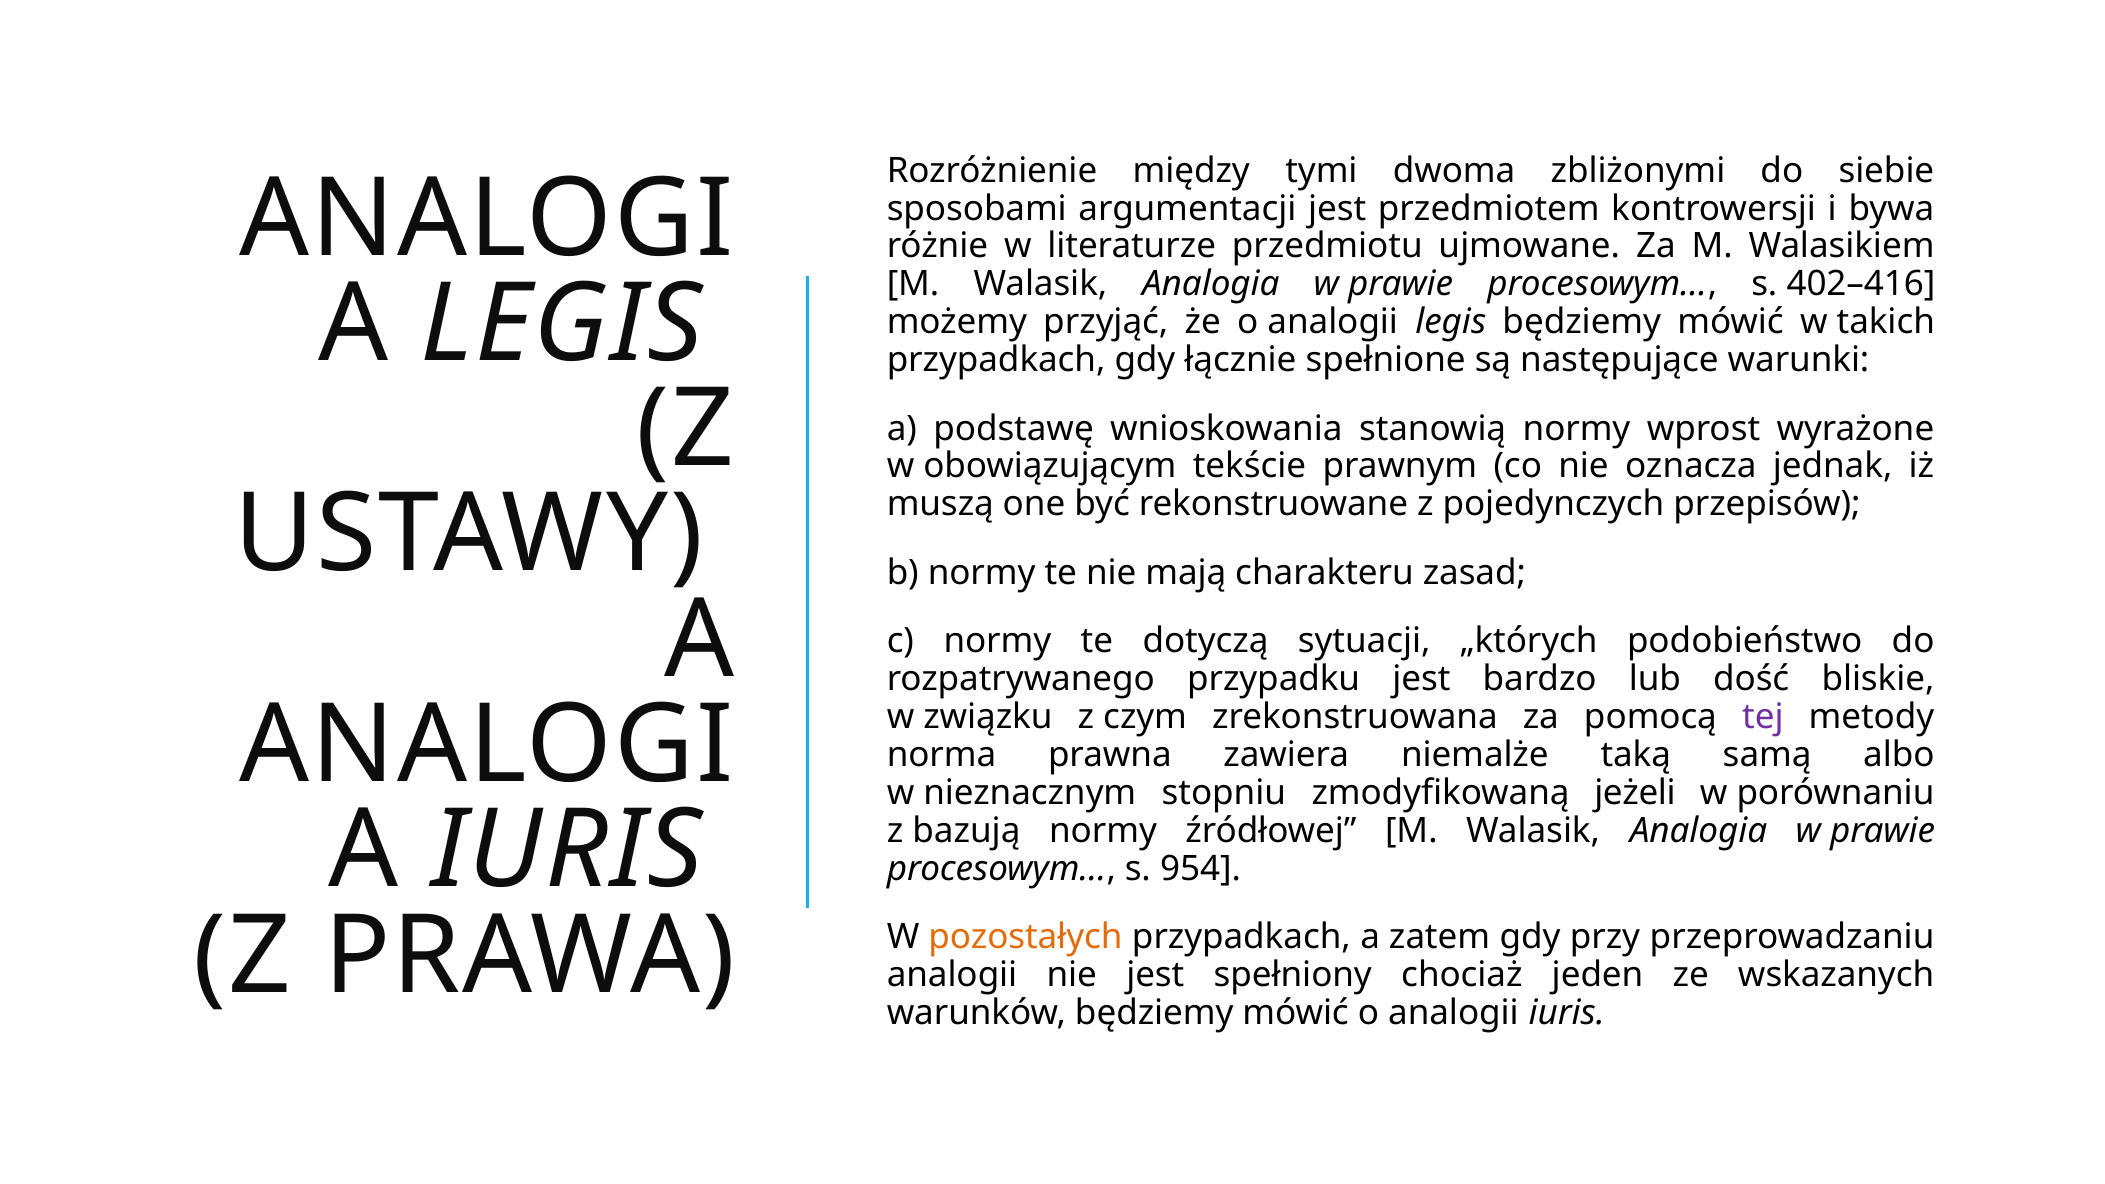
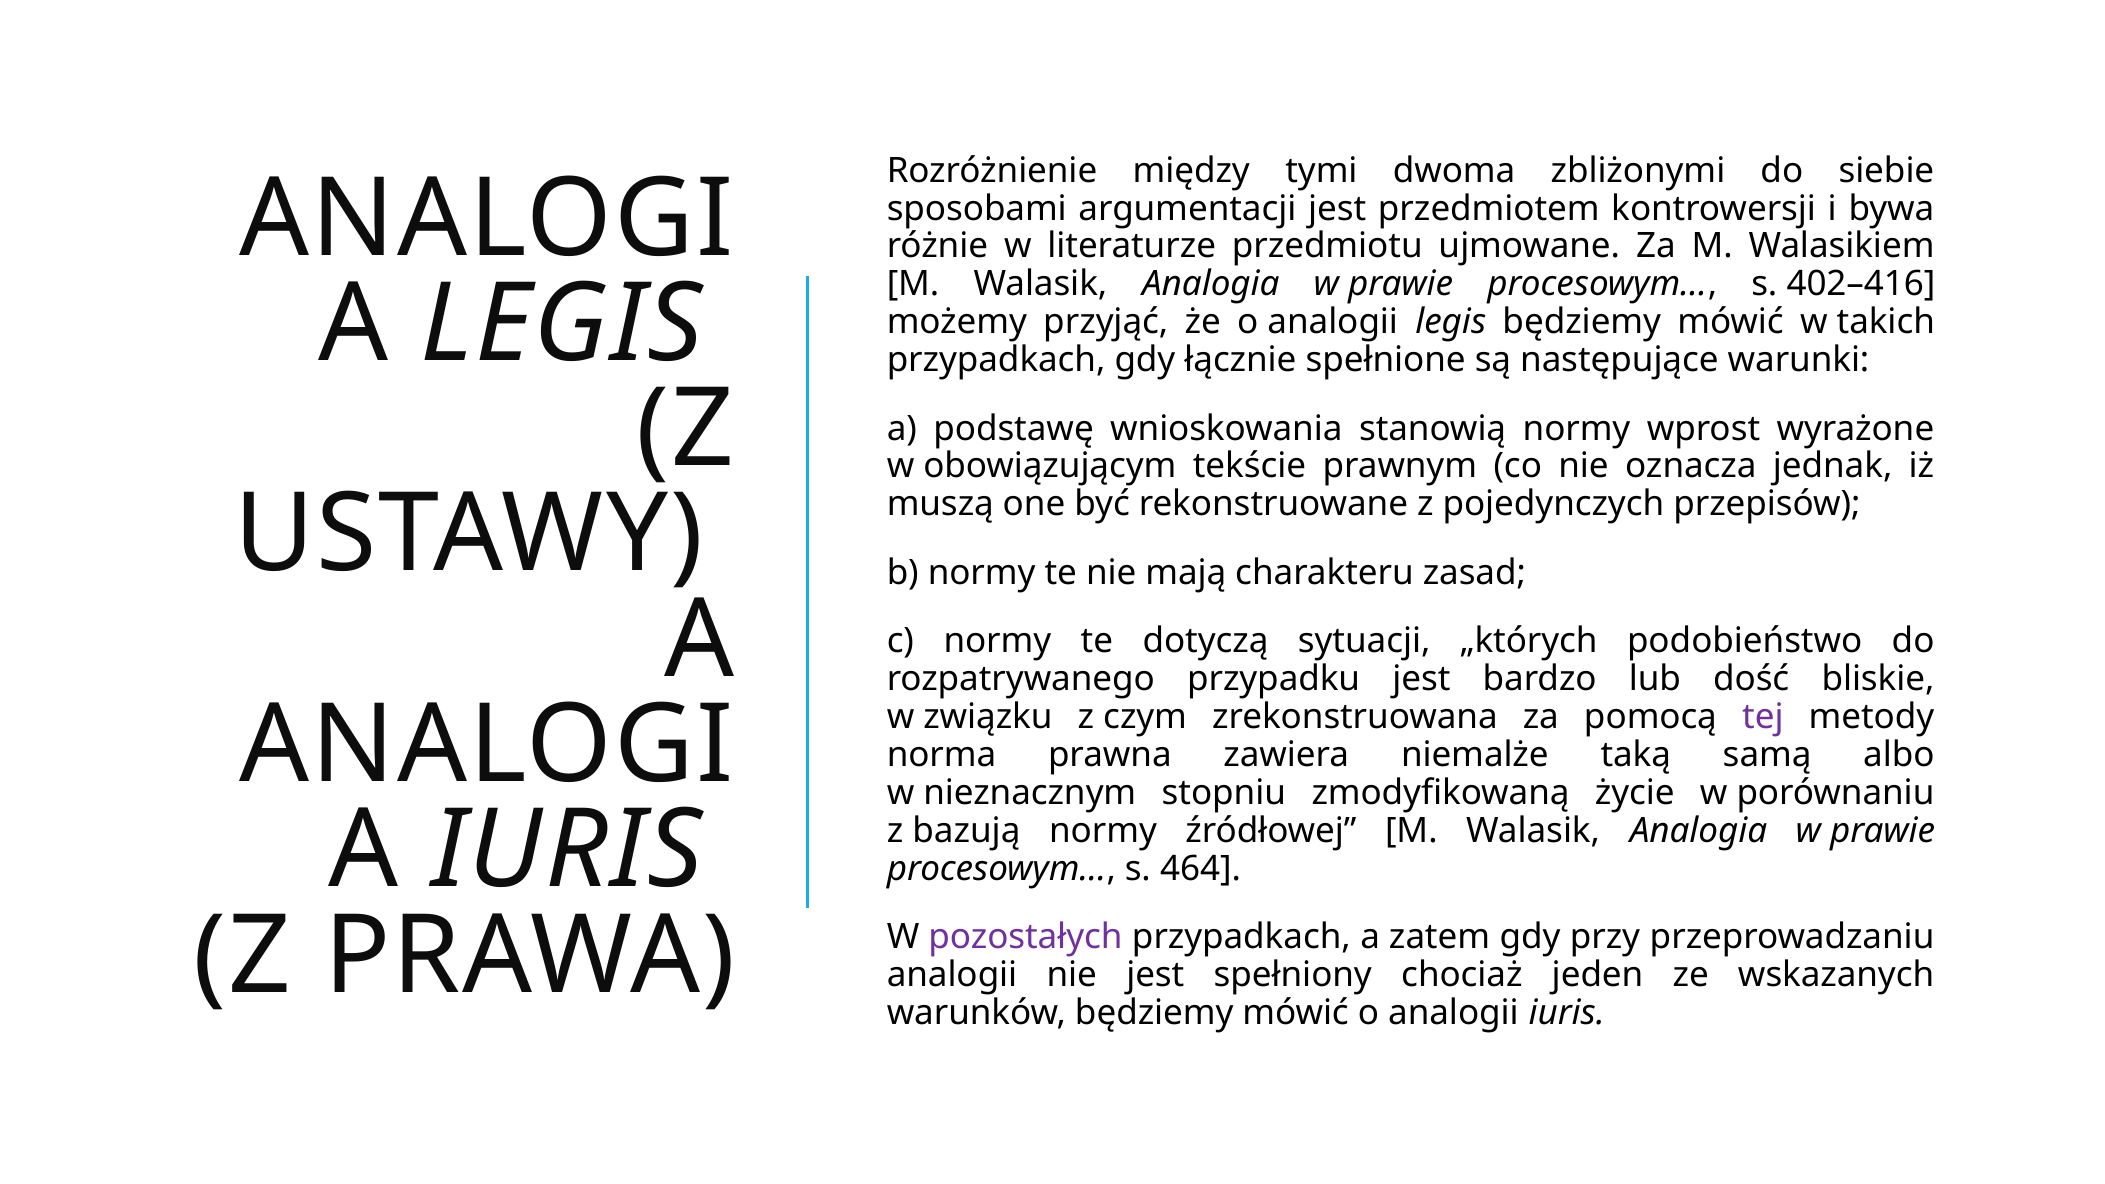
jeżeli: jeżeli -> życie
954: 954 -> 464
pozostałych colour: orange -> purple
